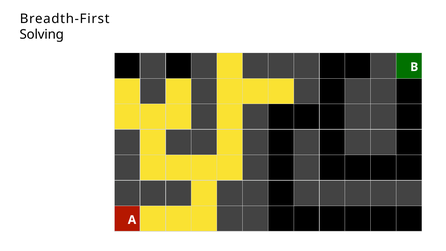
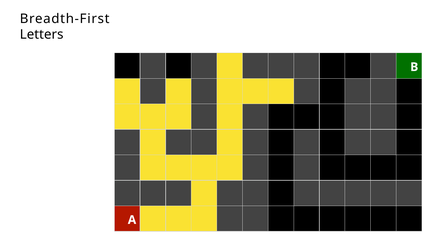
Solving: Solving -> Letters
